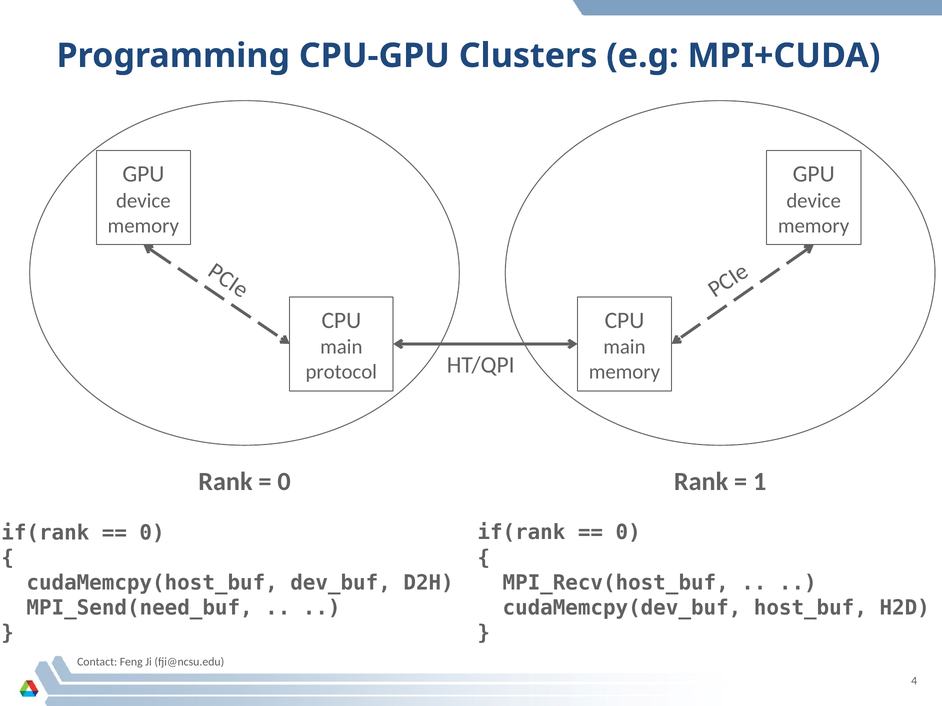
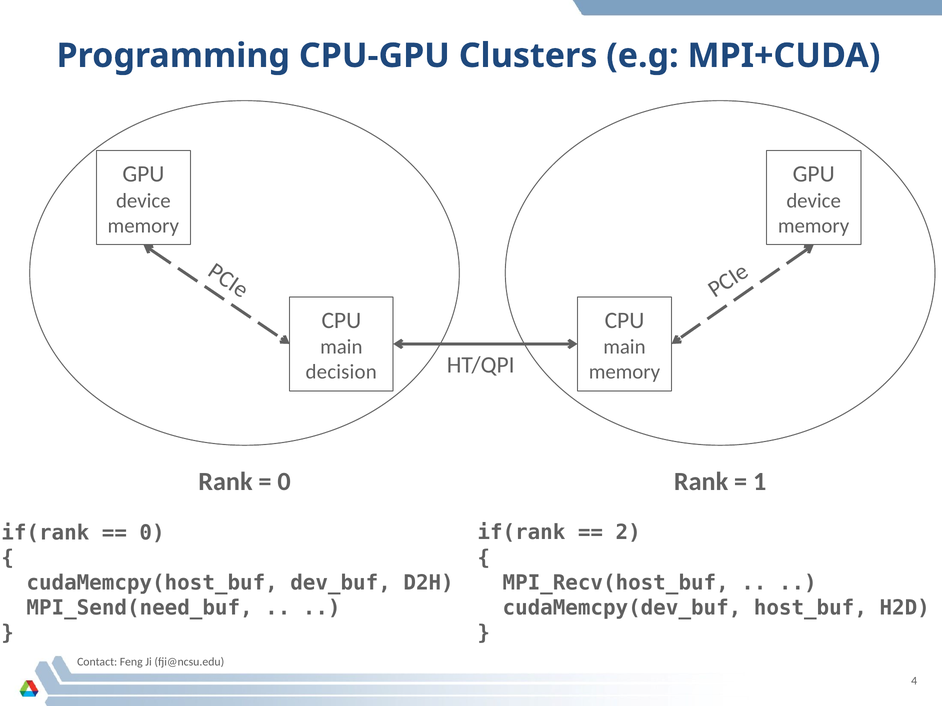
protocol: protocol -> decision
0 at (628, 533): 0 -> 2
